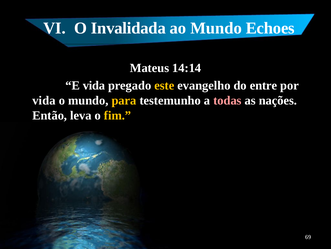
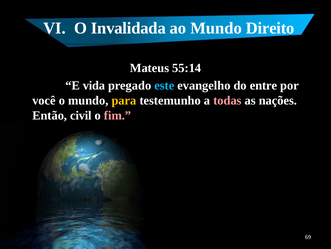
Echoes: Echoes -> Direito
14:14: 14:14 -> 55:14
este colour: yellow -> light blue
vida at (44, 100): vida -> você
leva: leva -> civil
fim colour: yellow -> pink
